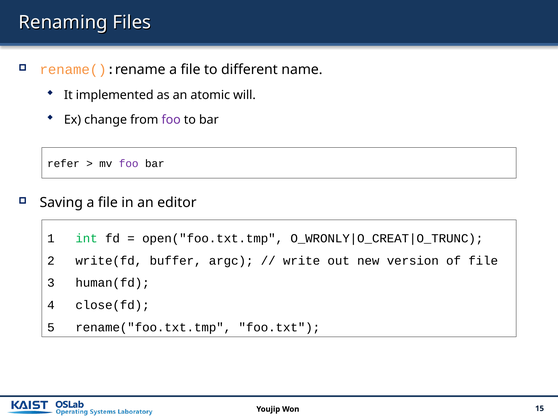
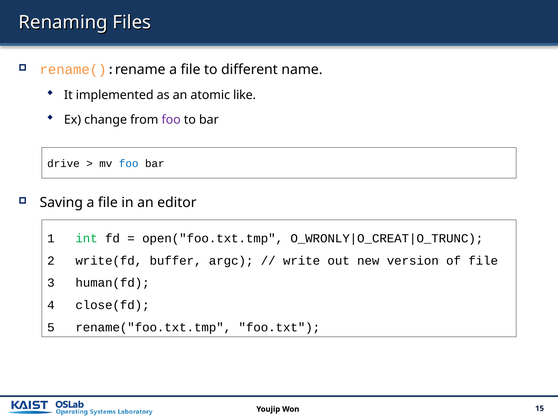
will: will -> like
refer: refer -> drive
foo at (129, 164) colour: purple -> blue
